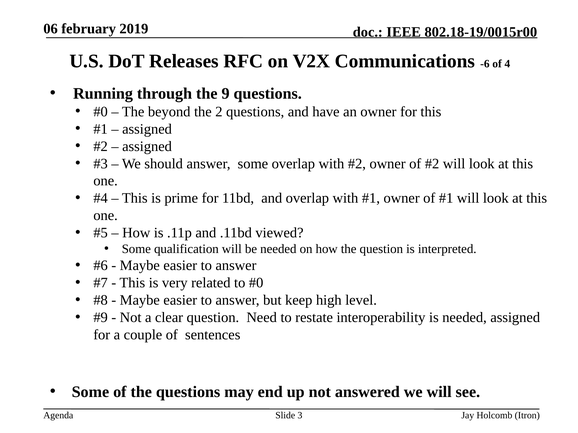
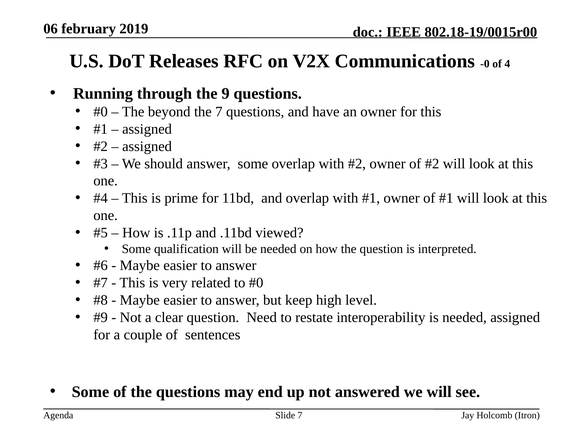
-6: -6 -> -0
the 2: 2 -> 7
Slide 3: 3 -> 7
